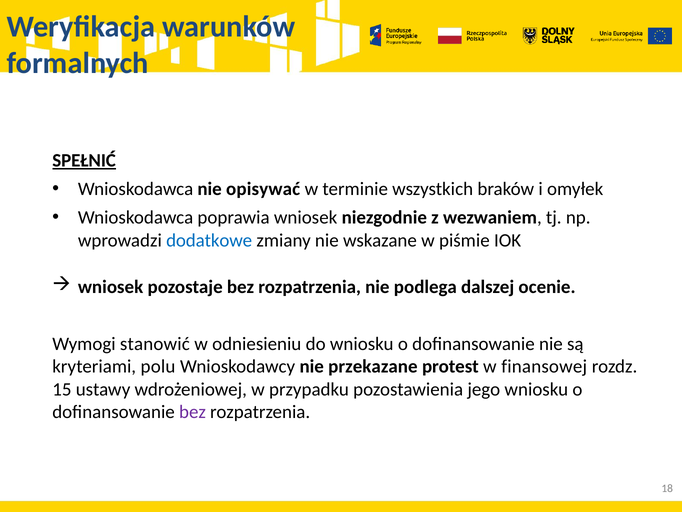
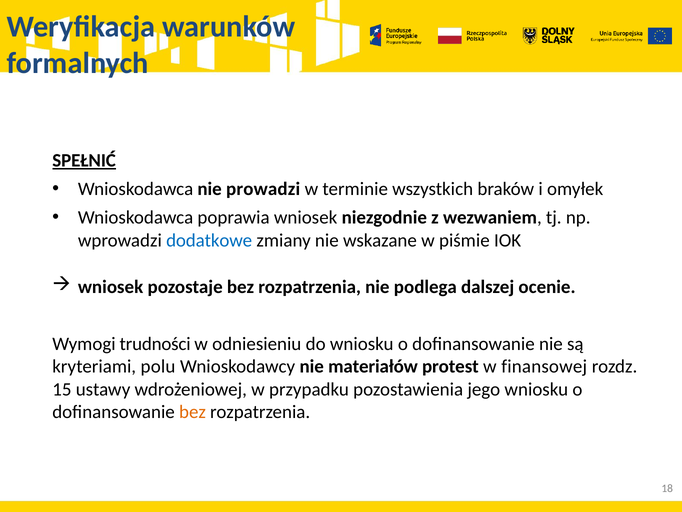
opisywać: opisywać -> prowadzi
stanowić: stanowić -> trudności
przekazane: przekazane -> materiałów
bez at (193, 412) colour: purple -> orange
